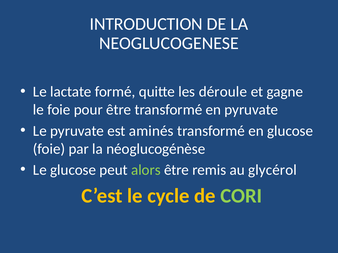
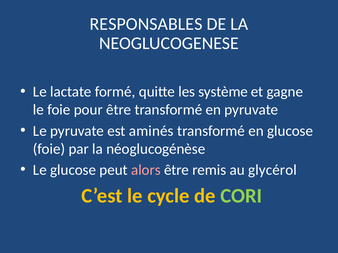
INTRODUCTION: INTRODUCTION -> RESPONSABLES
déroule: déroule -> système
alors colour: light green -> pink
